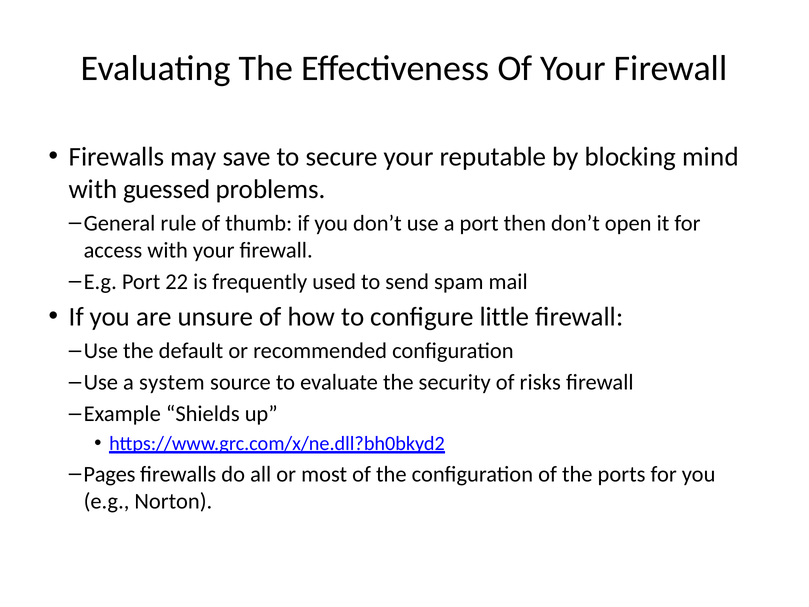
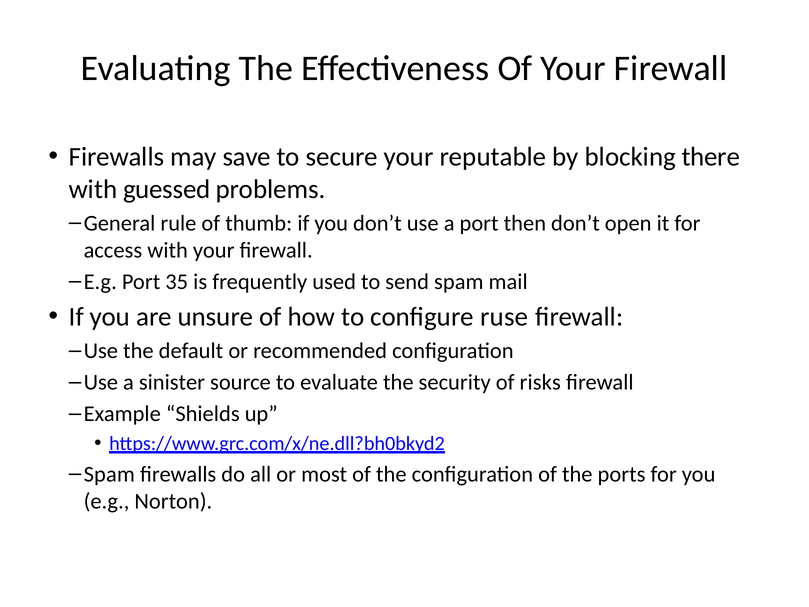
mind: mind -> there
22: 22 -> 35
little: little -> ruse
system: system -> sinister
Pages at (109, 474): Pages -> Spam
